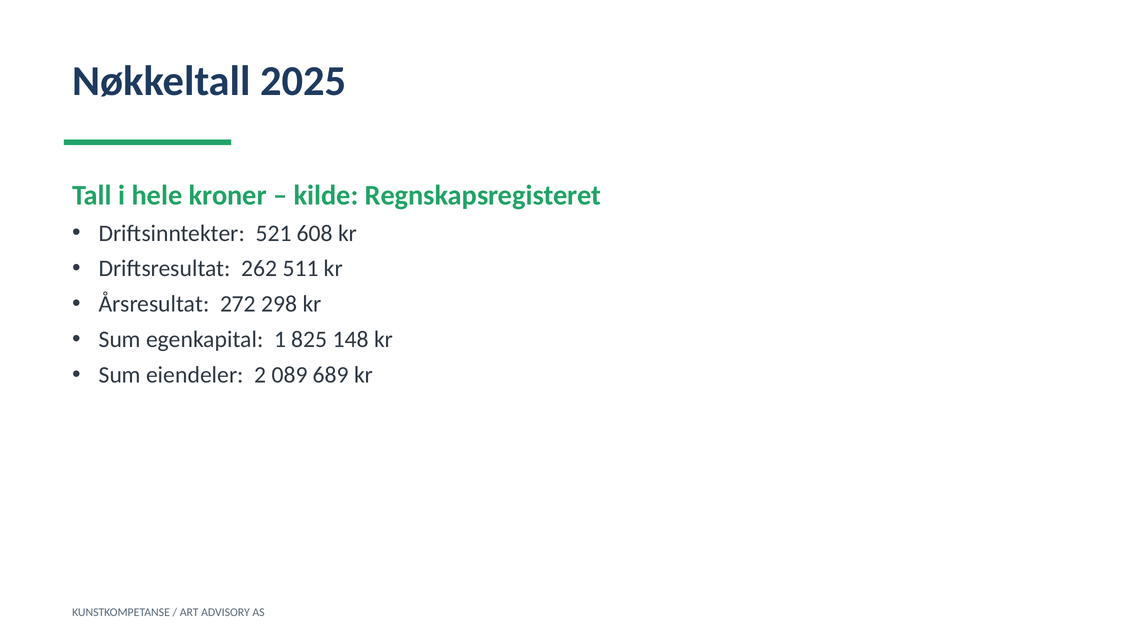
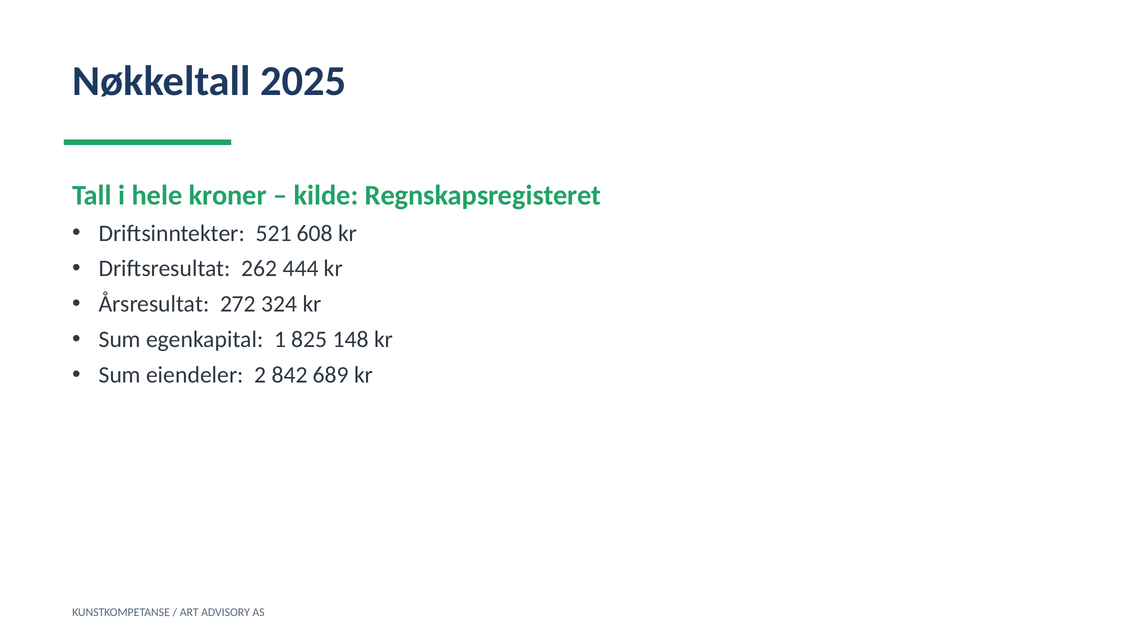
511: 511 -> 444
298: 298 -> 324
089: 089 -> 842
